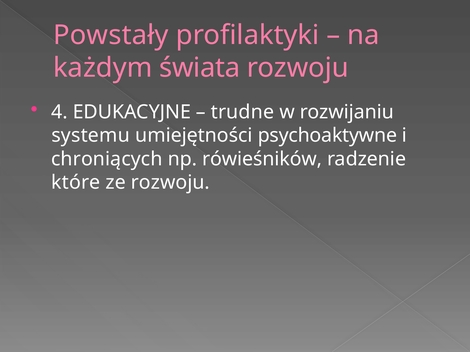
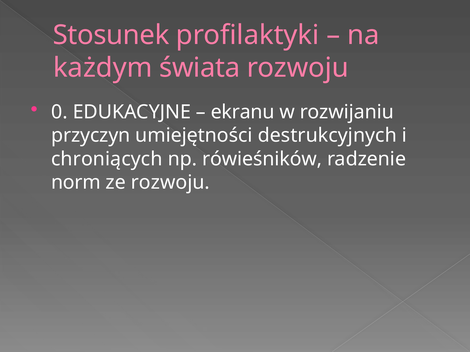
Powstały: Powstały -> Stosunek
4: 4 -> 0
trudne: trudne -> ekranu
systemu: systemu -> przyczyn
psychoaktywne: psychoaktywne -> destrukcyjnych
które: które -> norm
